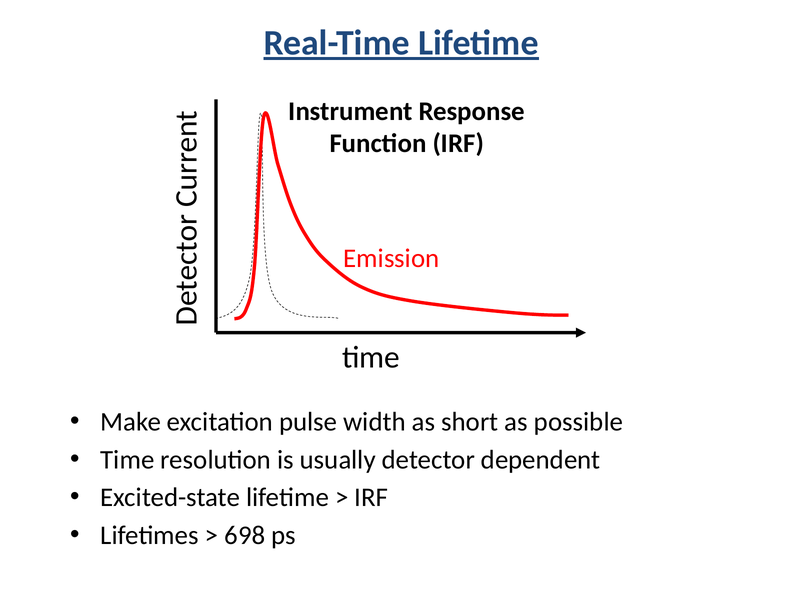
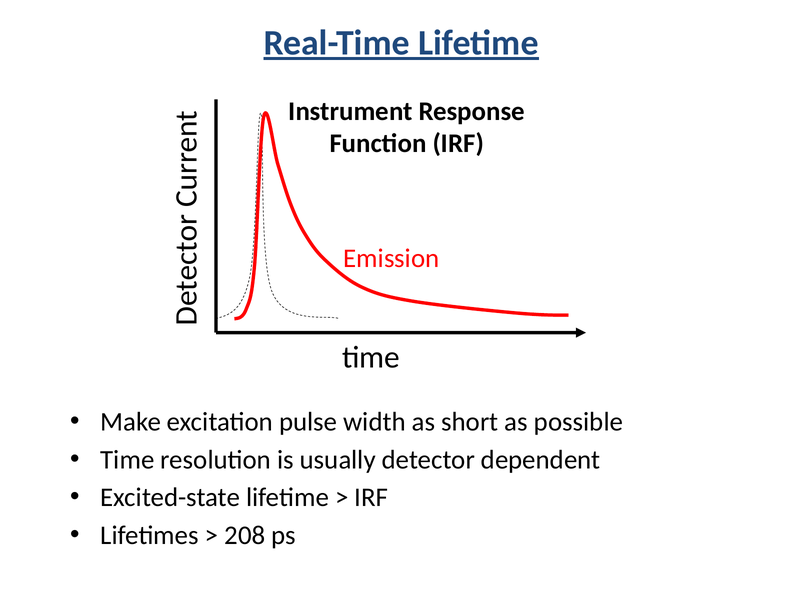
698: 698 -> 208
